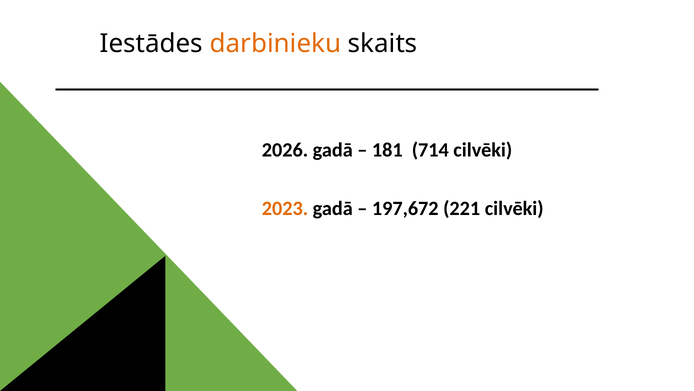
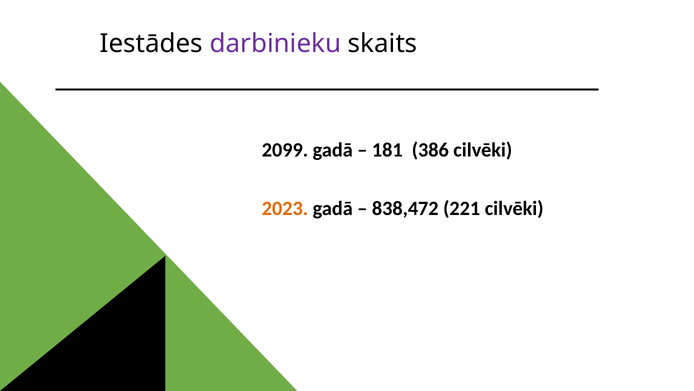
darbinieku colour: orange -> purple
2026: 2026 -> 2099
714: 714 -> 386
197,672: 197,672 -> 838,472
